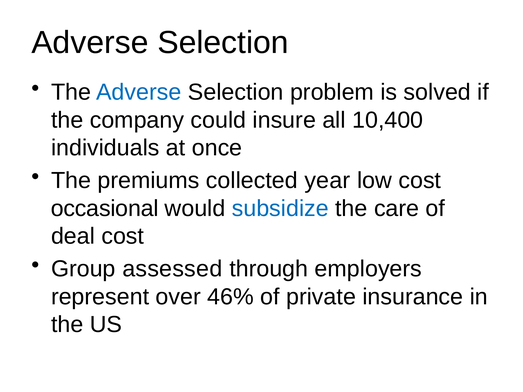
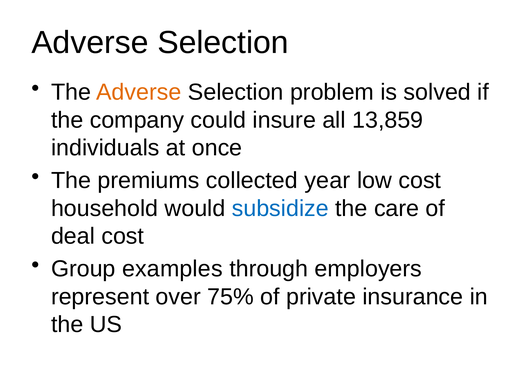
Adverse at (139, 92) colour: blue -> orange
10,400: 10,400 -> 13,859
occasional: occasional -> household
assessed: assessed -> examples
46%: 46% -> 75%
